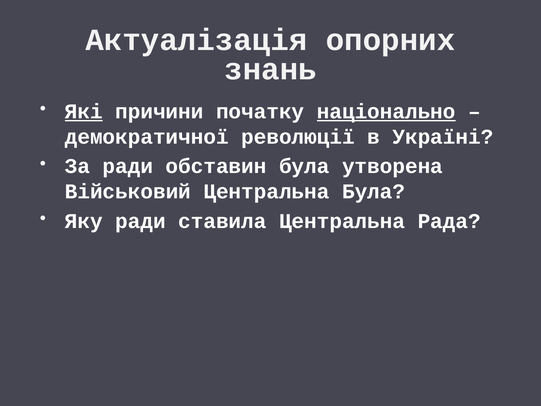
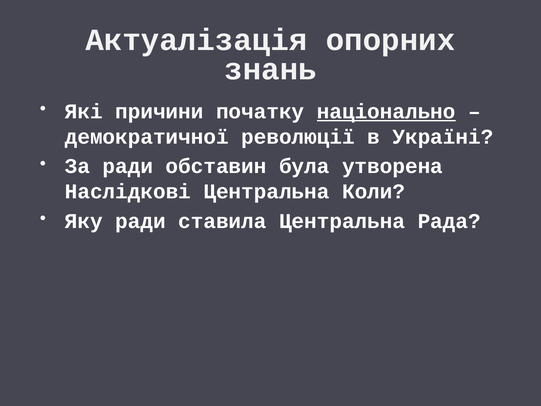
Які underline: present -> none
Військовий: Військовий -> Наслідкові
Центральна Була: Була -> Коли
